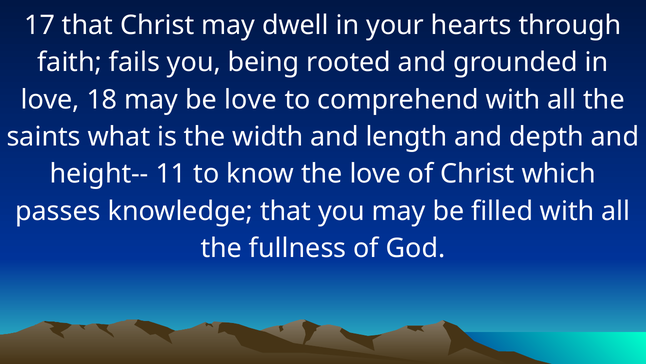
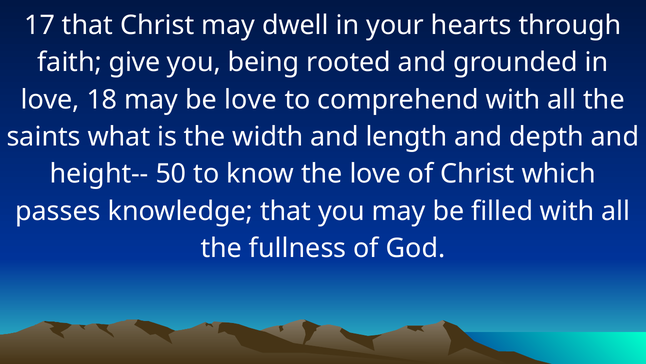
fails: fails -> give
11: 11 -> 50
